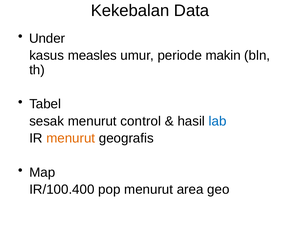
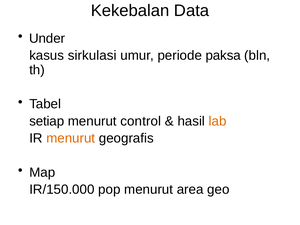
measles: measles -> sirkulasi
makin: makin -> paksa
sesak: sesak -> setiap
lab colour: blue -> orange
IR/100.400: IR/100.400 -> IR/150.000
